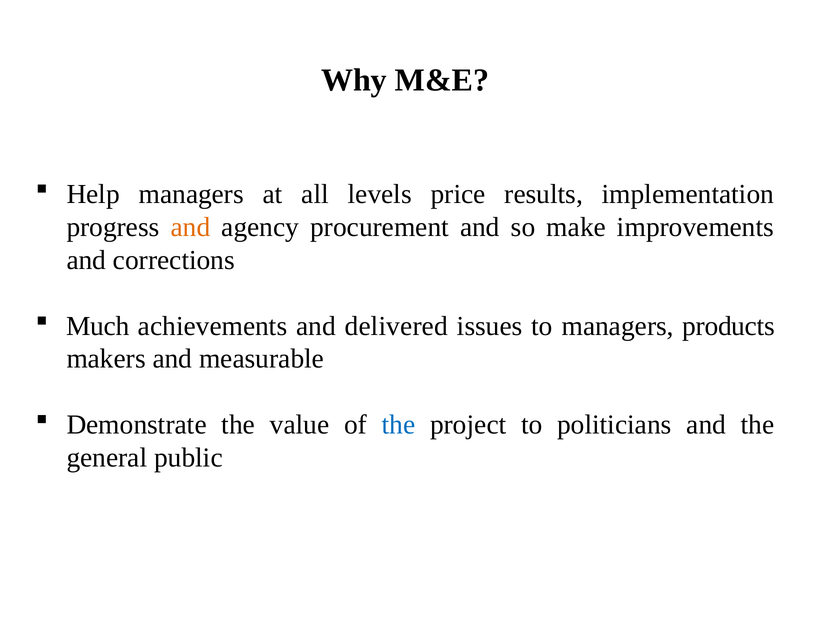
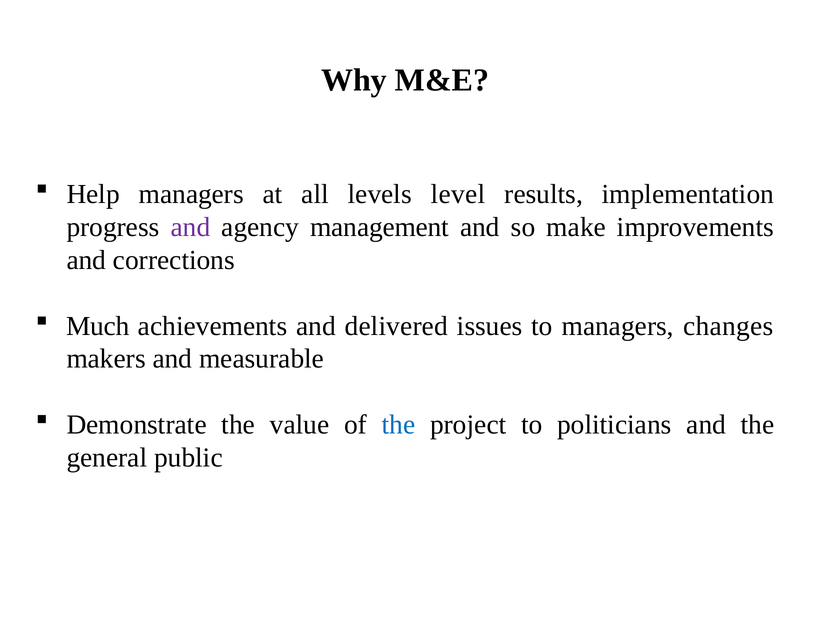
price: price -> level
and at (190, 227) colour: orange -> purple
procurement: procurement -> management
products: products -> changes
